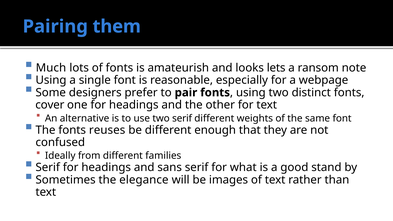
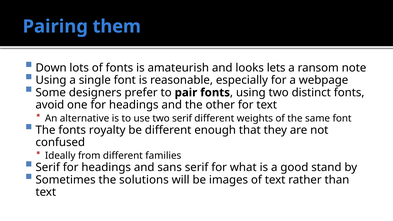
Much: Much -> Down
cover: cover -> avoid
reuses: reuses -> royalty
elegance: elegance -> solutions
